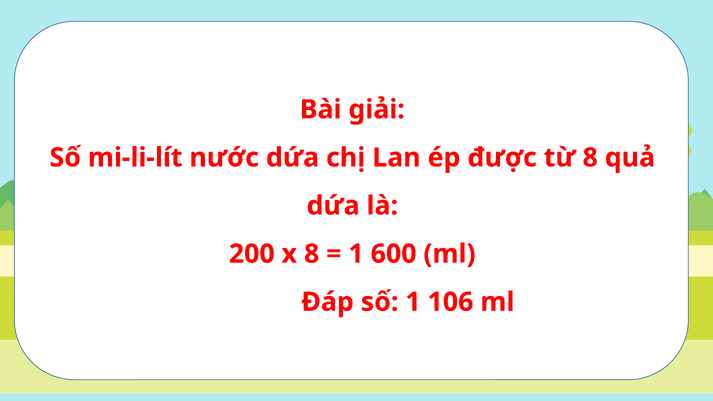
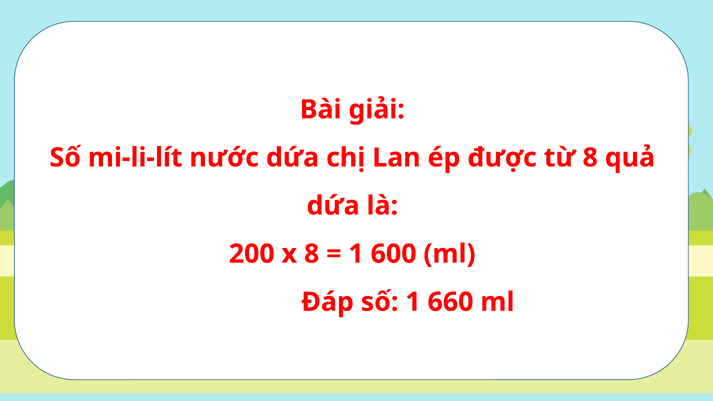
106: 106 -> 660
